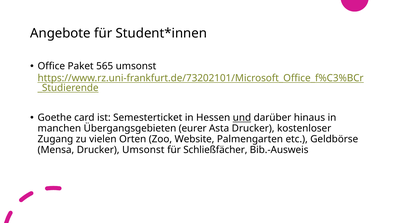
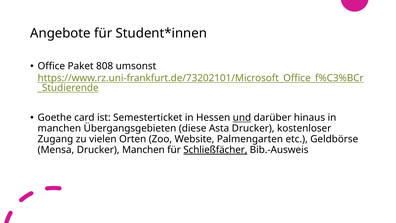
565: 565 -> 808
eurer: eurer -> diese
Drucker Umsonst: Umsonst -> Manchen
Schließfächer underline: none -> present
